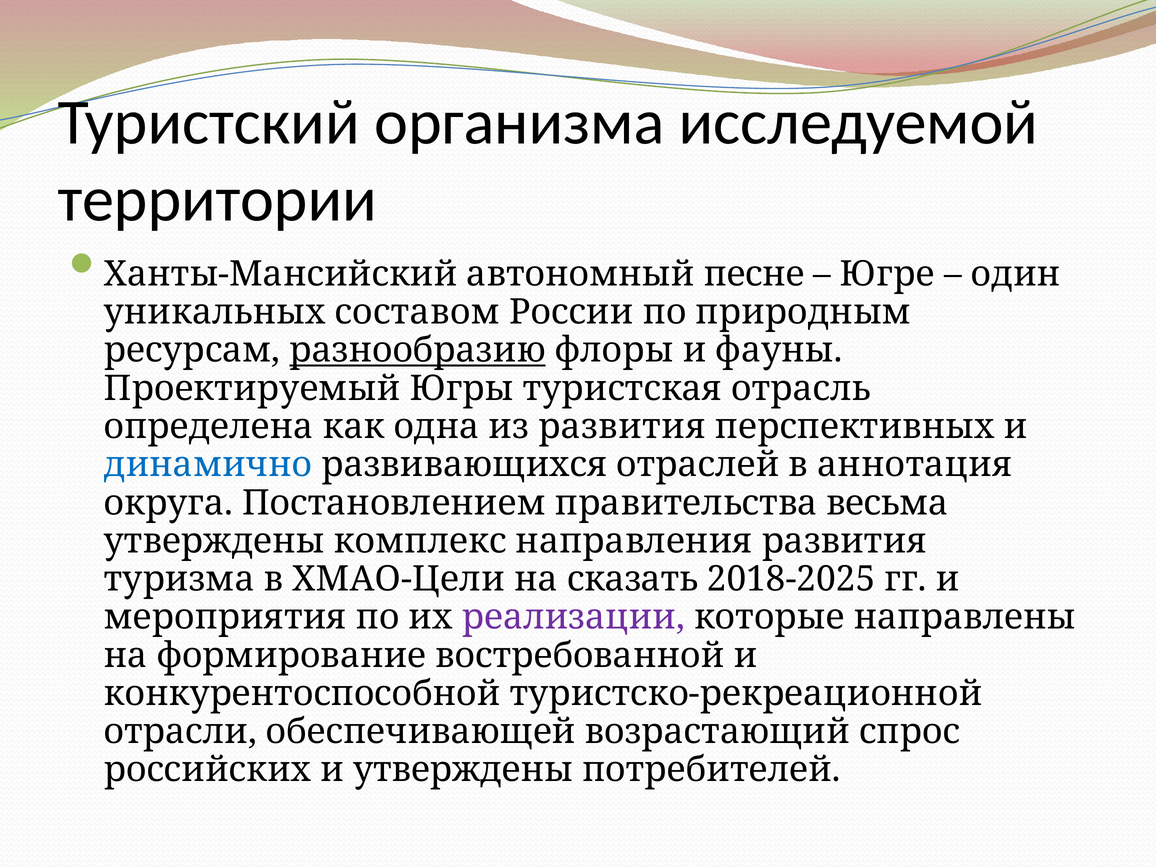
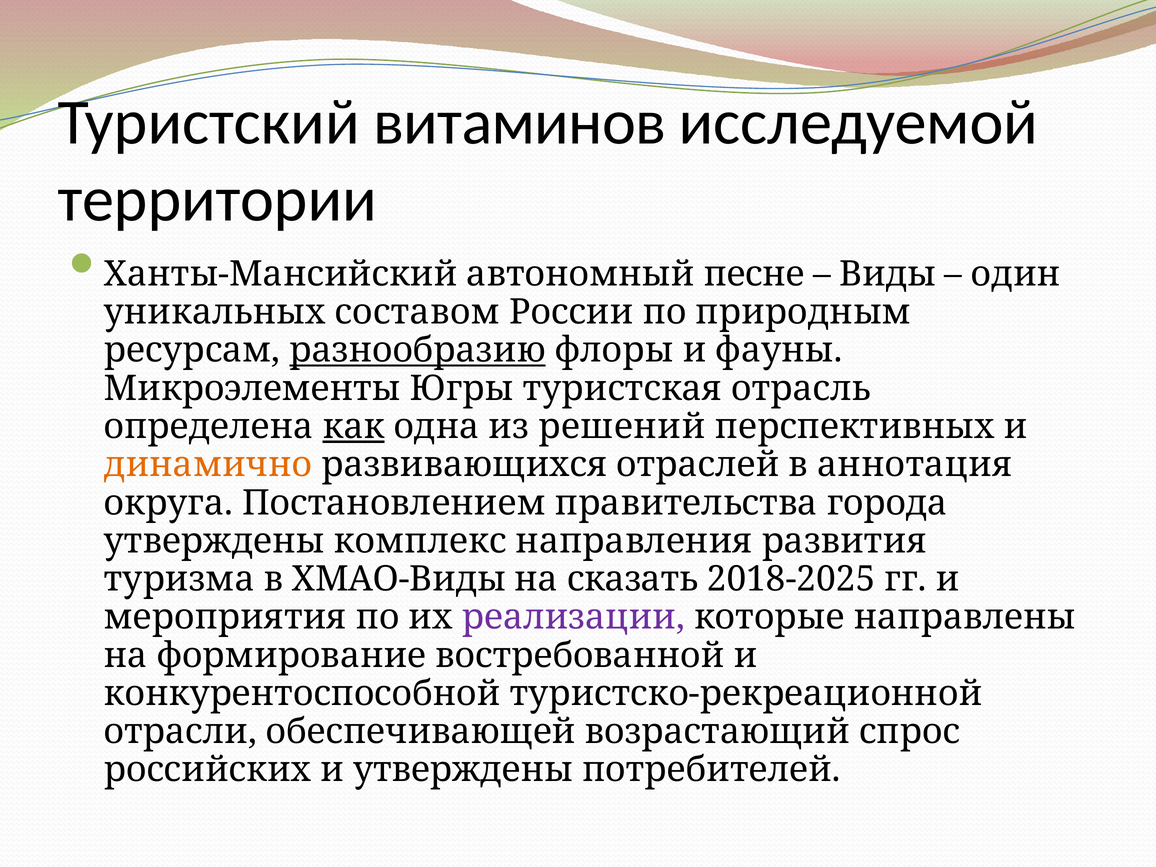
организма: организма -> витаминов
Югре: Югре -> Виды
Проектируемый: Проектируемый -> Микроэлементы
как underline: none -> present
из развития: развития -> решений
динамично colour: blue -> orange
весьма: весьма -> города
ХМАО-Цели: ХМАО-Цели -> ХМАО-Виды
